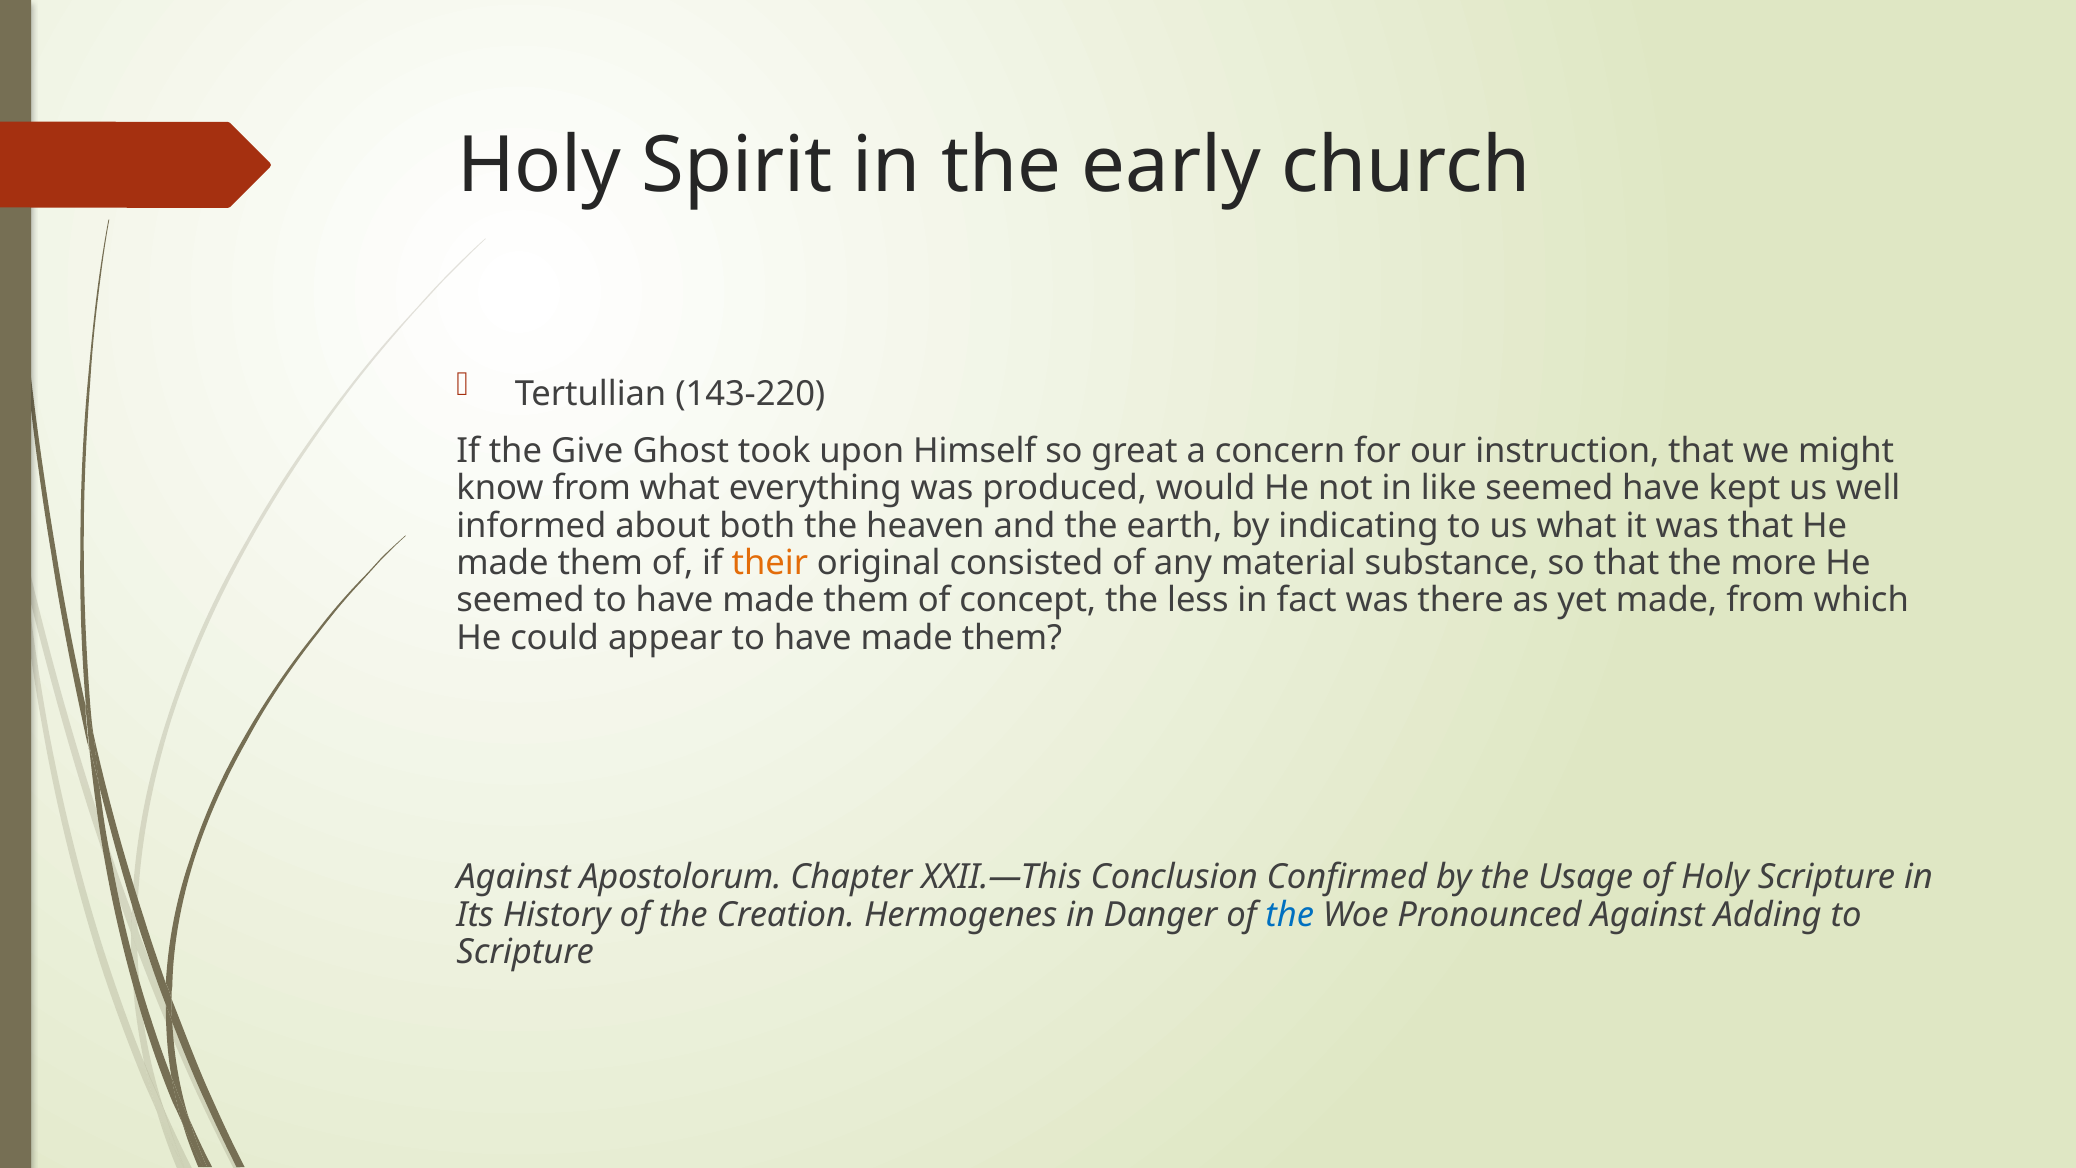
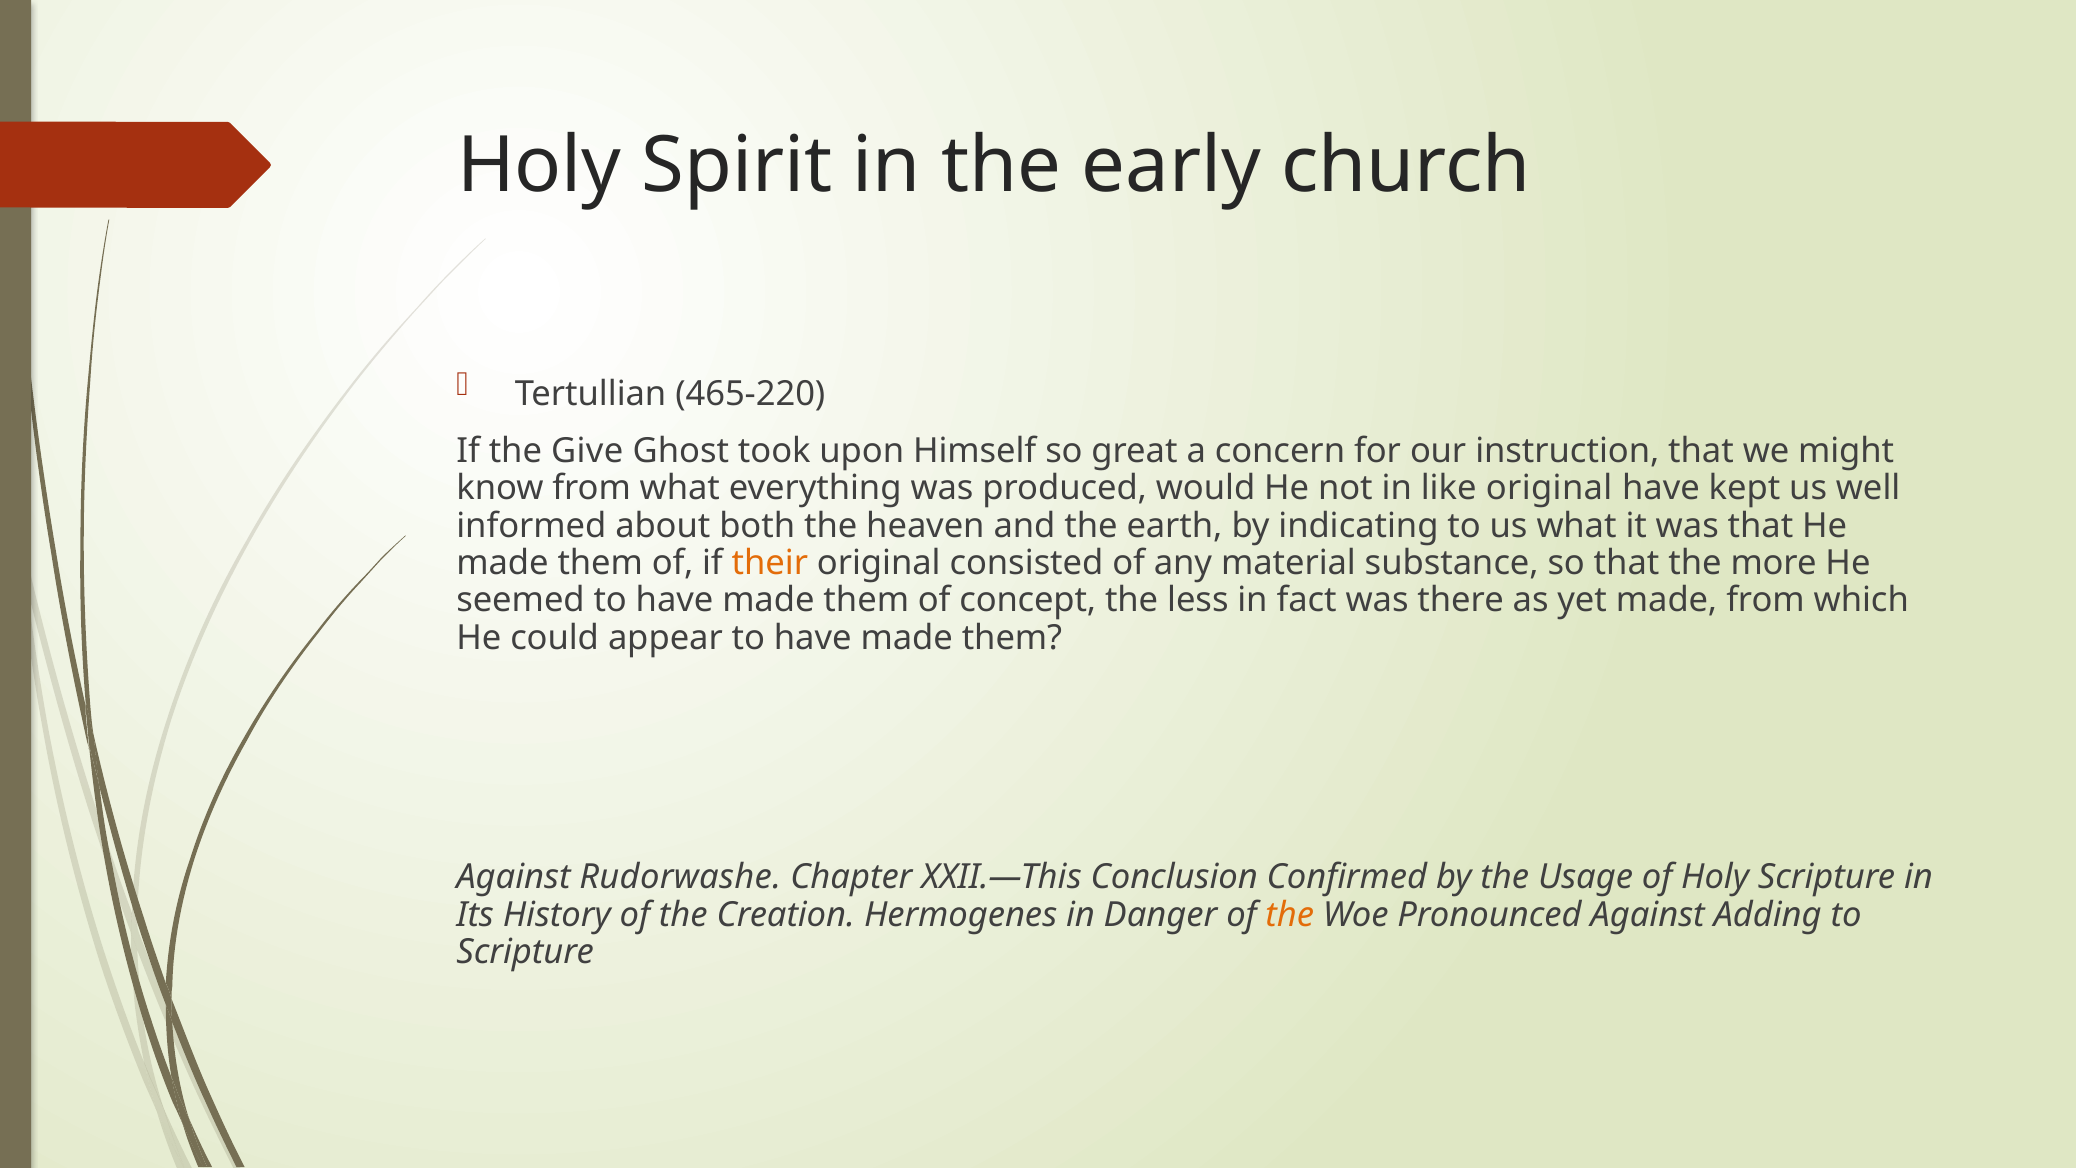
143-220: 143-220 -> 465-220
like seemed: seemed -> original
Apostolorum: Apostolorum -> Rudorwashe
the at (1290, 915) colour: blue -> orange
